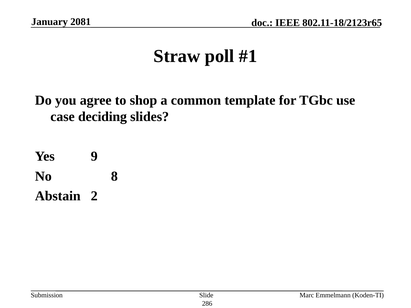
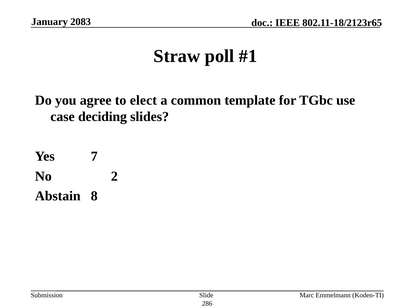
2081: 2081 -> 2083
shop: shop -> elect
9: 9 -> 7
8: 8 -> 2
2: 2 -> 8
